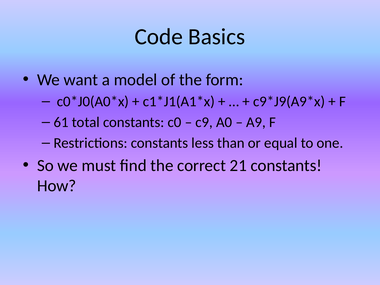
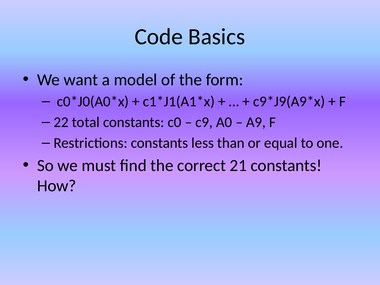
61: 61 -> 22
